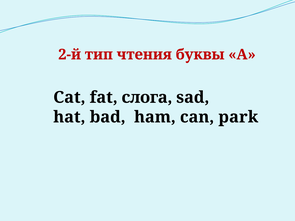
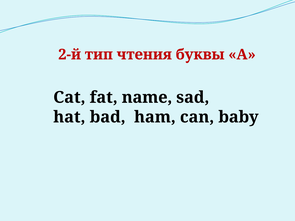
слога: слога -> name
park: park -> baby
